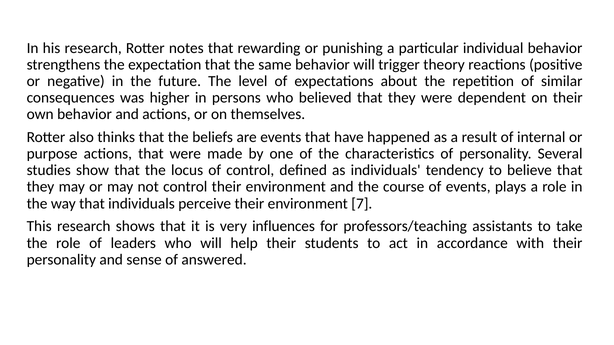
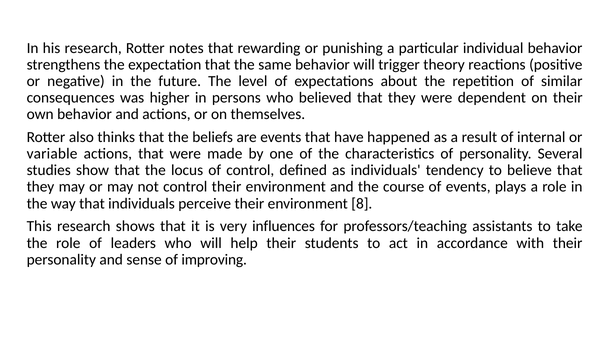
purpose: purpose -> variable
7: 7 -> 8
answered: answered -> improving
